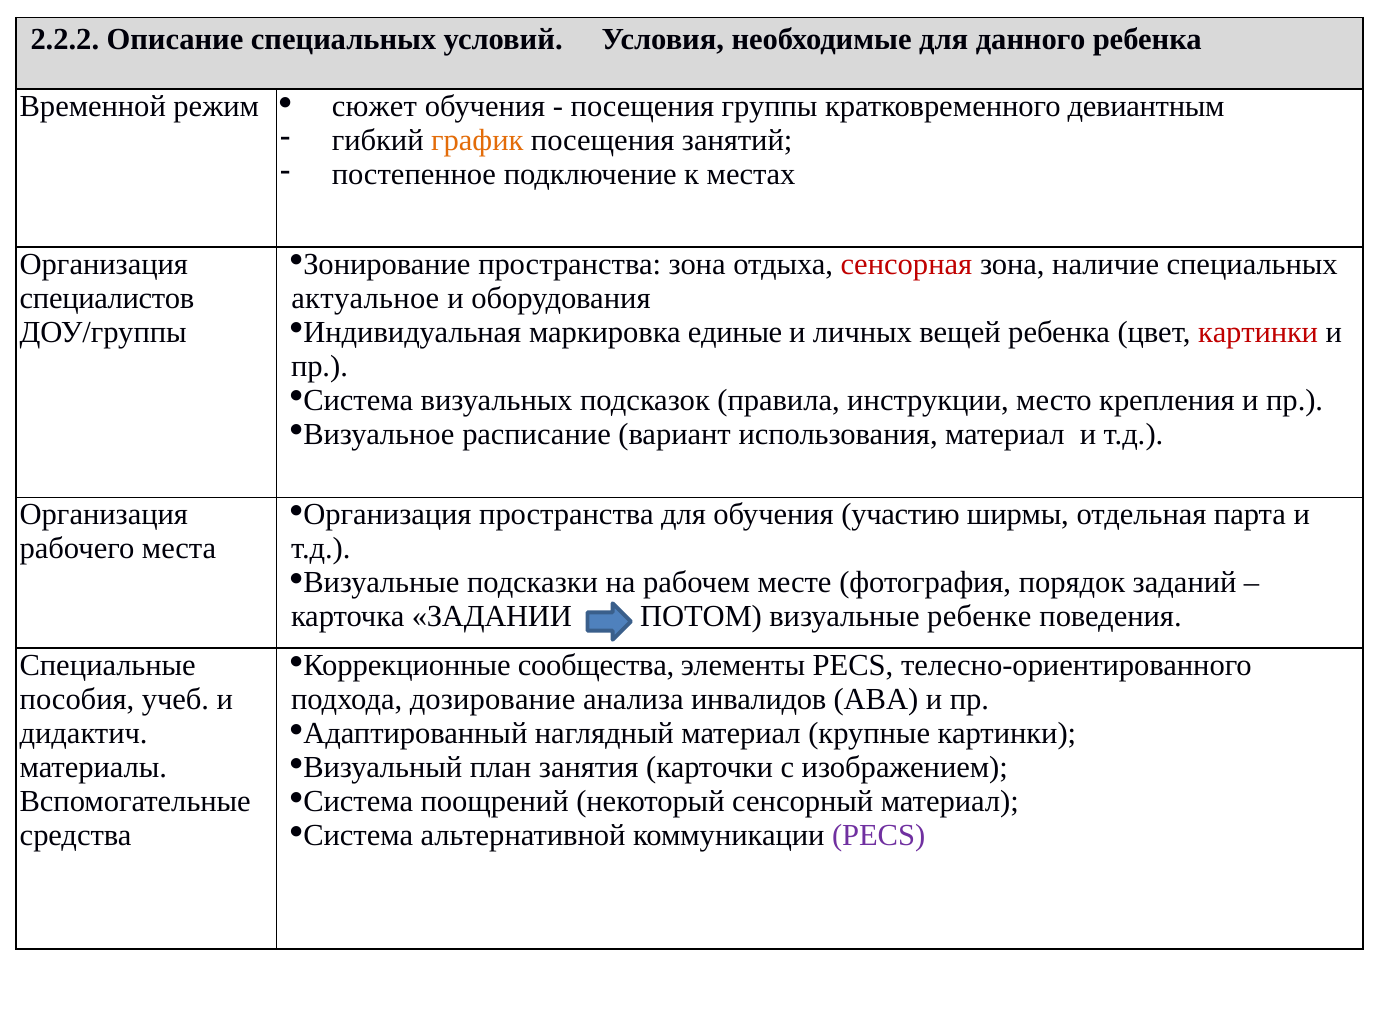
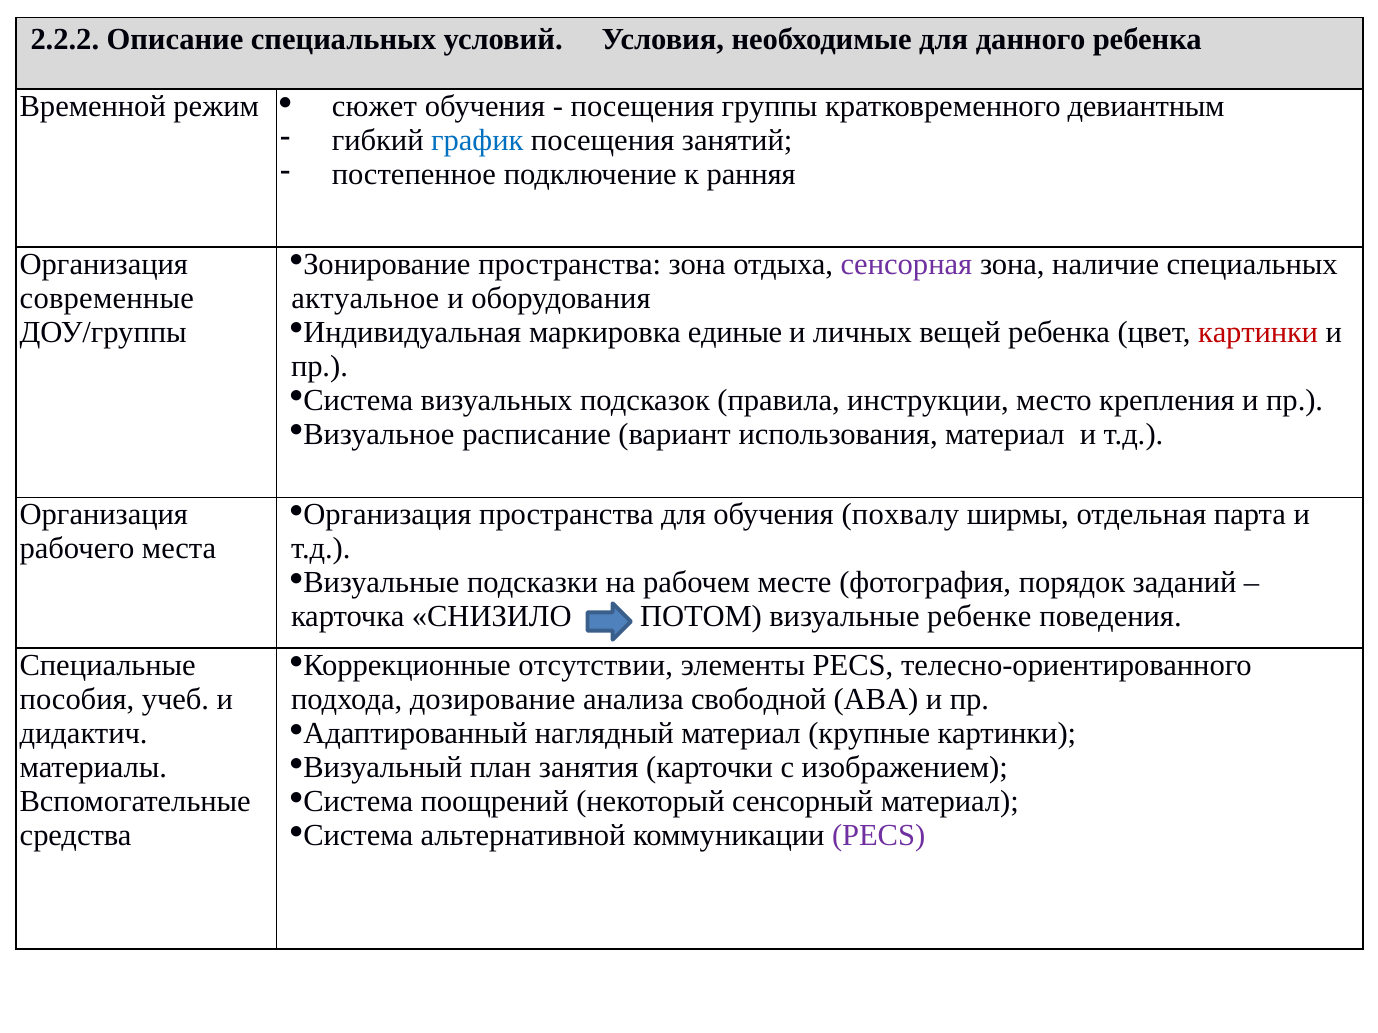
график colour: orange -> blue
местах: местах -> ранняя
сенсорная colour: red -> purple
специалистов: специалистов -> современные
участию: участию -> похвалу
ЗАДАНИИ: ЗАДАНИИ -> СНИЗИЛО
сообщества: сообщества -> отсутствии
инвалидов: инвалидов -> свободной
